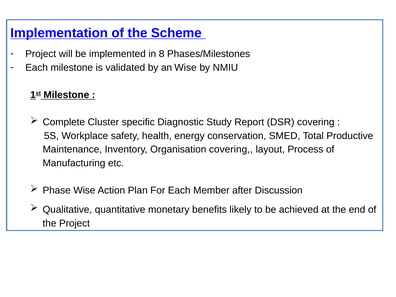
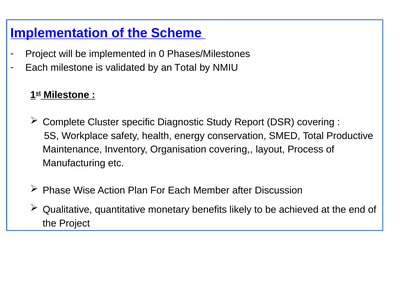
8: 8 -> 0
an Wise: Wise -> Total
